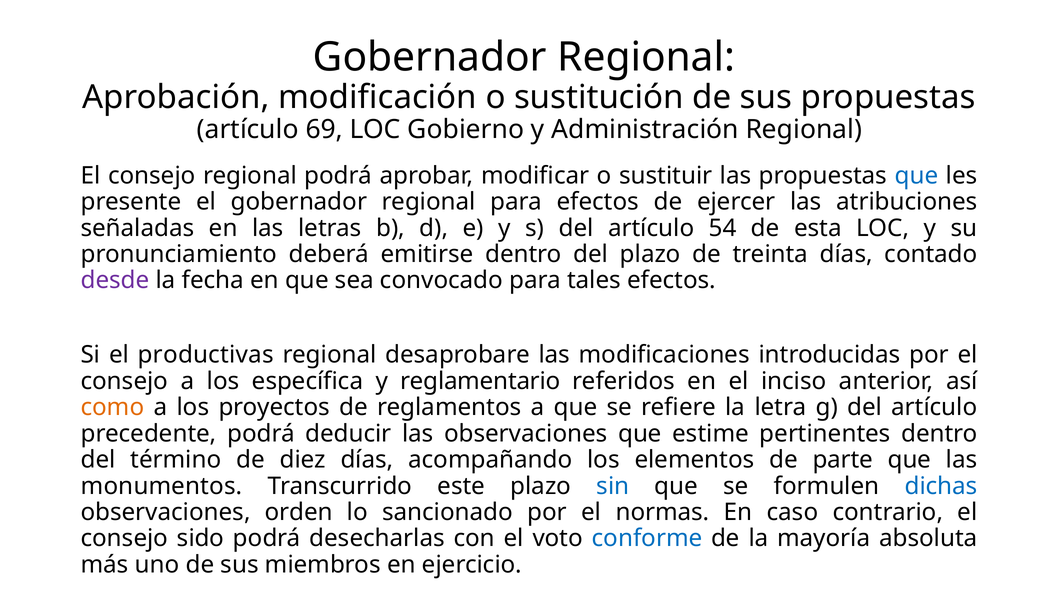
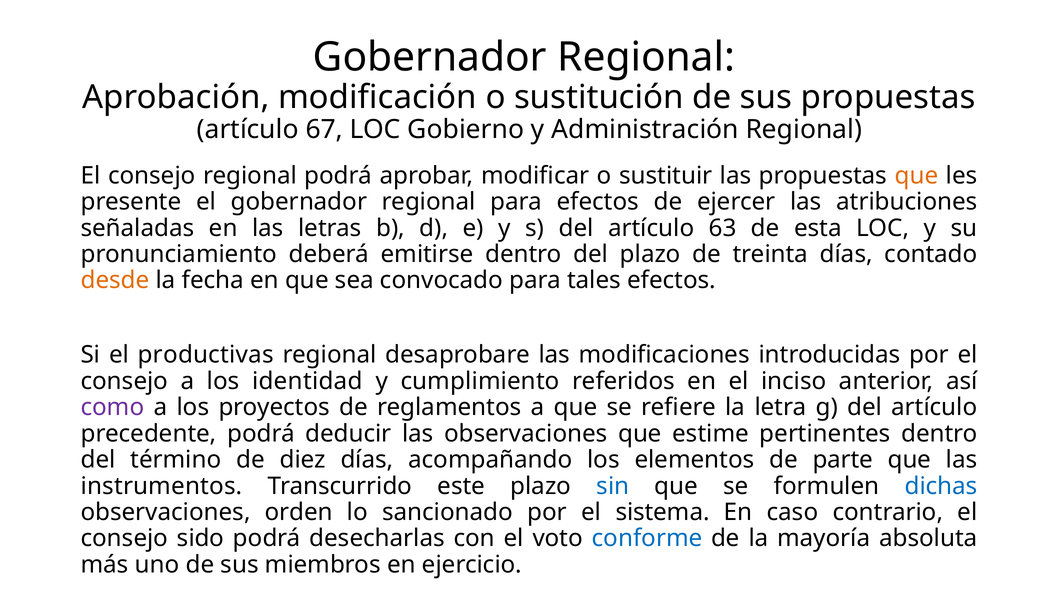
69: 69 -> 67
que at (916, 175) colour: blue -> orange
54: 54 -> 63
desde colour: purple -> orange
específica: específica -> identidad
reglamentario: reglamentario -> cumplimiento
como colour: orange -> purple
monumentos: monumentos -> instrumentos
normas: normas -> sistema
